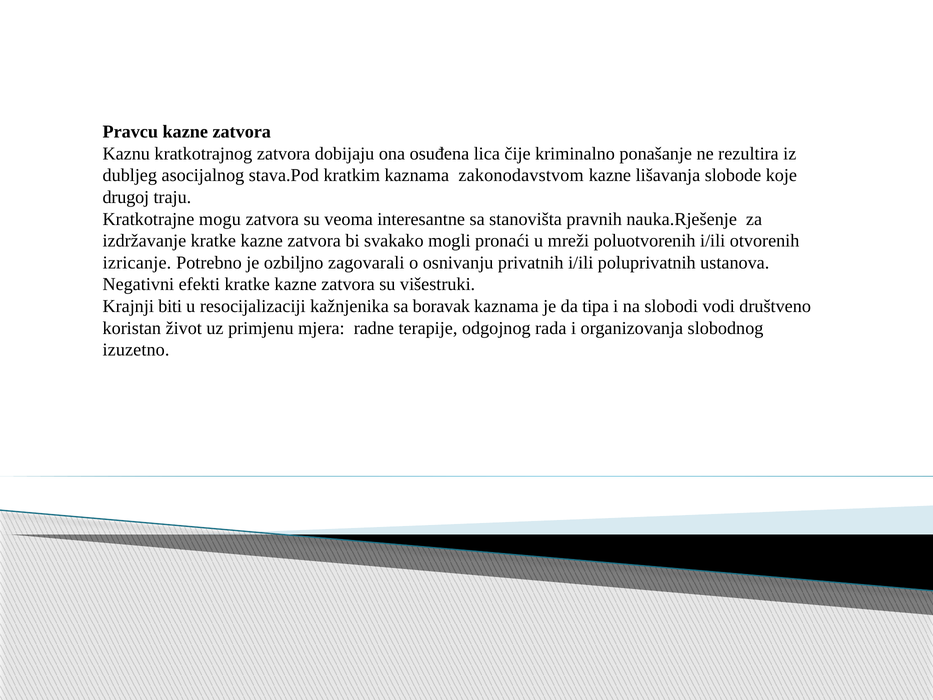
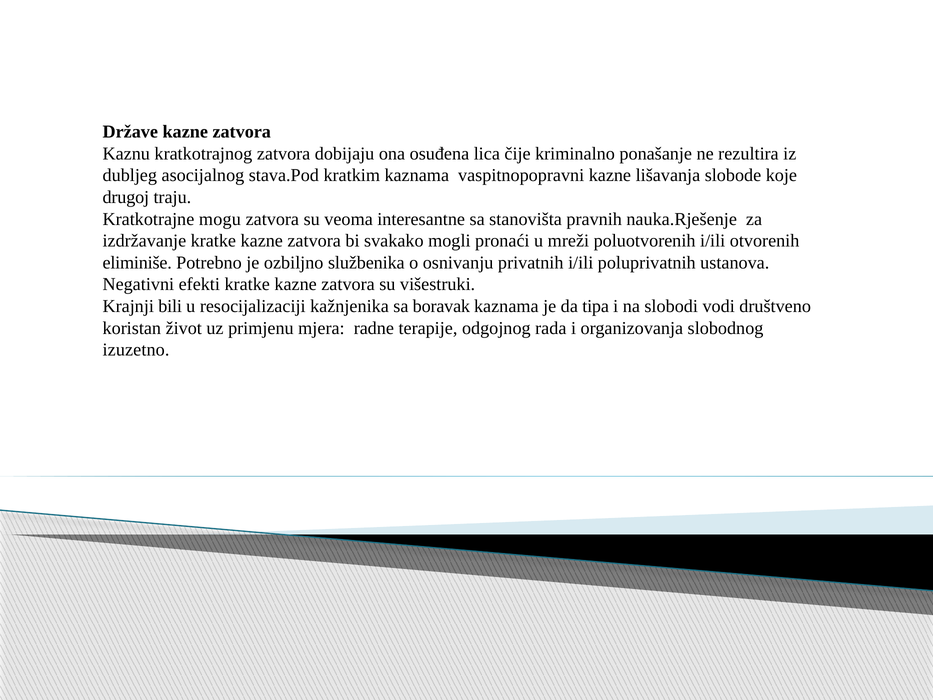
Pravcu: Pravcu -> Države
zakonodavstvom: zakonodavstvom -> vaspitnopopravni
izricanje: izricanje -> eliminiše
zagovarali: zagovarali -> službenika
biti: biti -> bili
